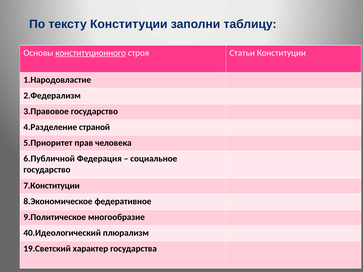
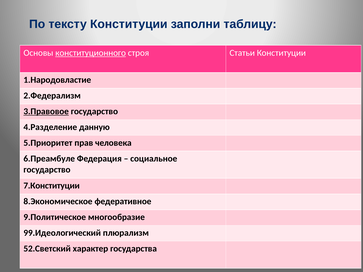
3.Правовое underline: none -> present
страной: страной -> данную
6.Публичной: 6.Публичной -> 6.Преамбуле
40.Идеологический: 40.Идеологический -> 99.Идеологический
19.Светский: 19.Светский -> 52.Светский
